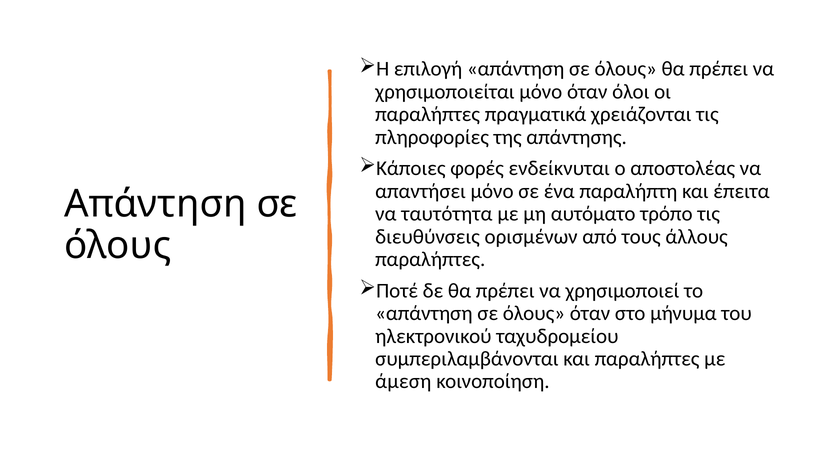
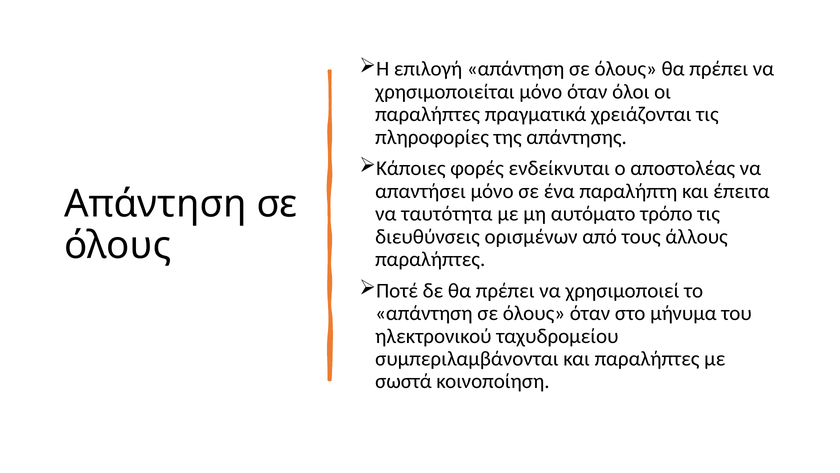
άμεση: άμεση -> σωστά
